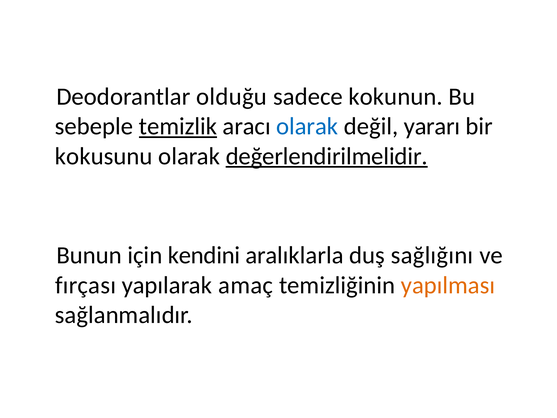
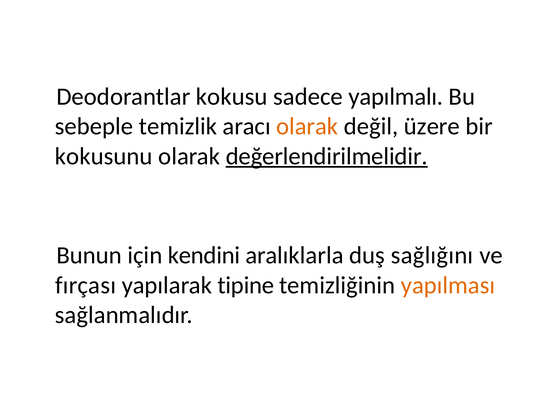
olduğu: olduğu -> kokusu
kokunun: kokunun -> yapılmalı
temizlik underline: present -> none
olarak at (307, 126) colour: blue -> orange
yararı: yararı -> üzere
amaç: amaç -> tipine
